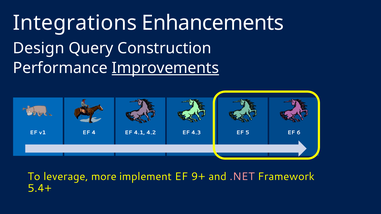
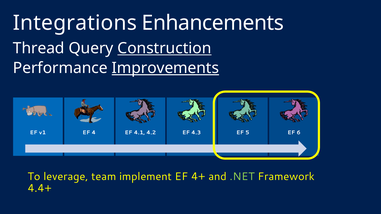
Design: Design -> Thread
Construction underline: none -> present
more: more -> team
9+: 9+ -> 4+
.NET colour: pink -> light green
5.4+: 5.4+ -> 4.4+
